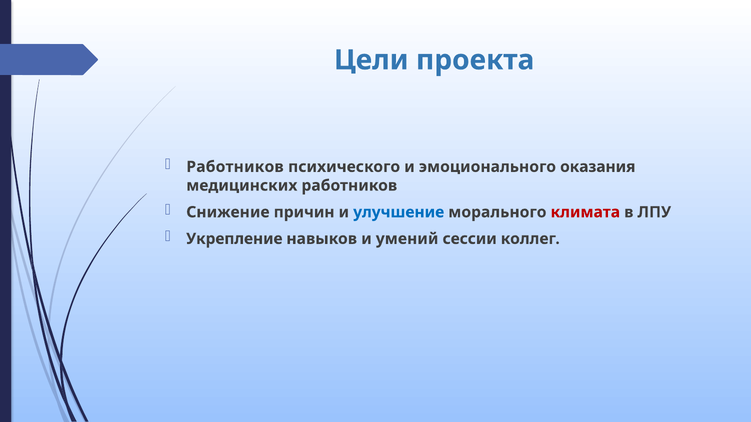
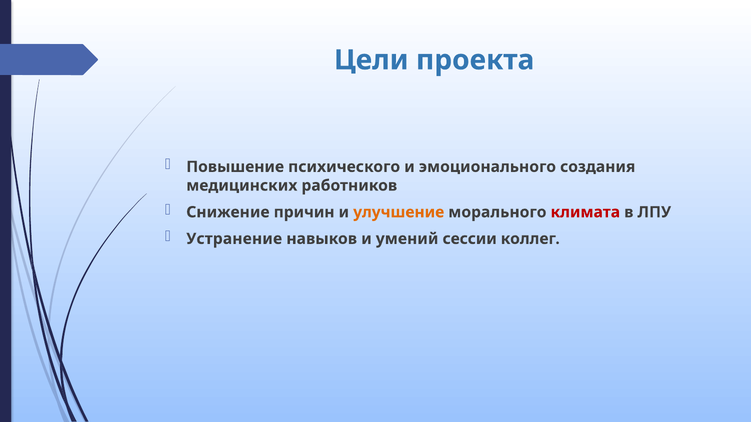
Работников at (235, 167): Работников -> Повышение
оказания: оказания -> создания
улучшение colour: blue -> orange
Укрепление: Укрепление -> Устранение
